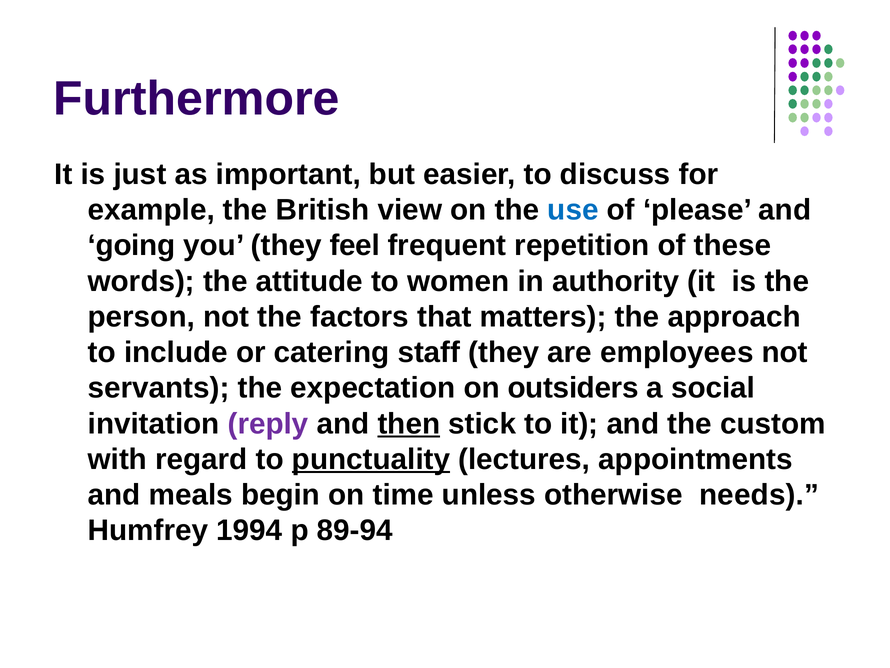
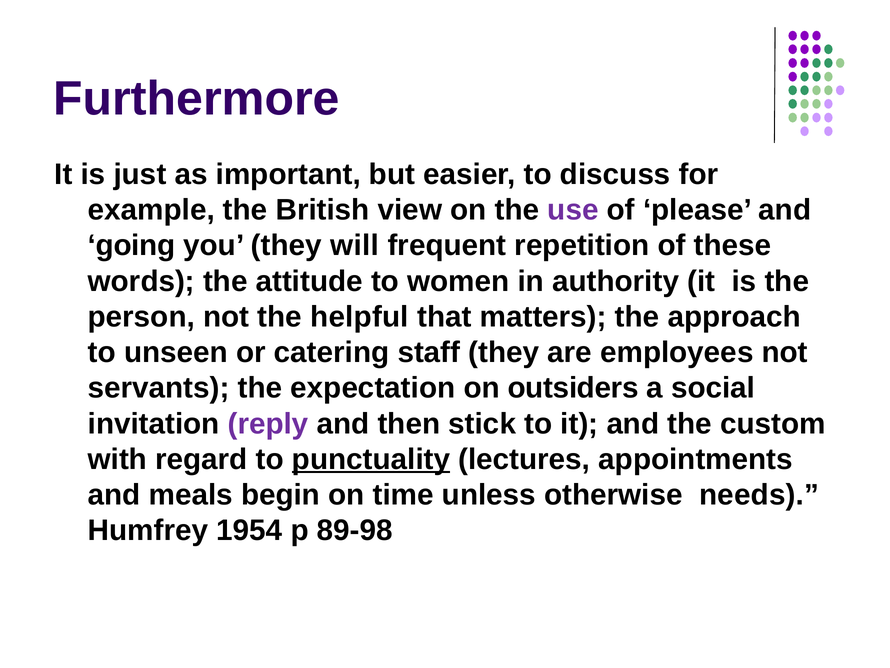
use colour: blue -> purple
feel: feel -> will
factors: factors -> helpful
include: include -> unseen
then underline: present -> none
1994: 1994 -> 1954
89-94: 89-94 -> 89-98
